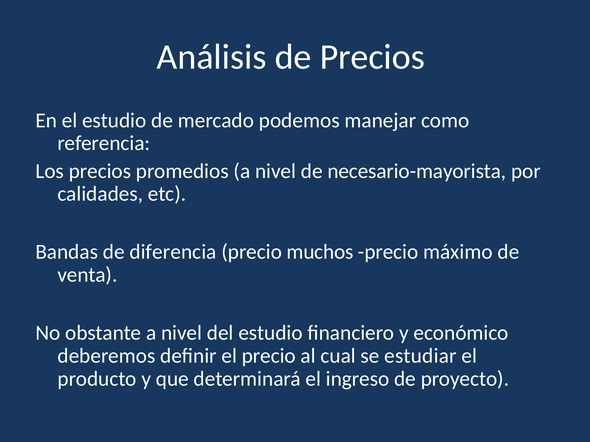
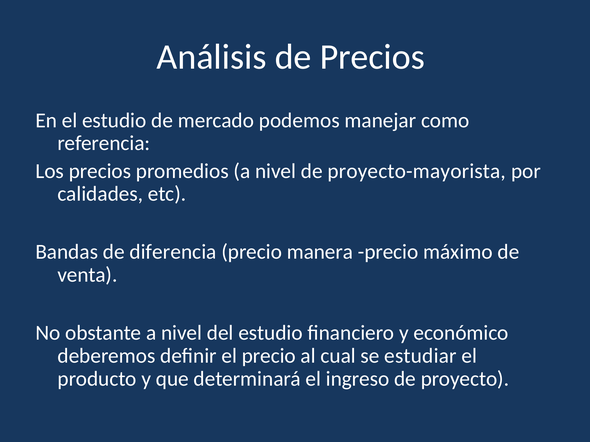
necesario-mayorista: necesario-mayorista -> proyecto-mayorista
muchos: muchos -> manera
